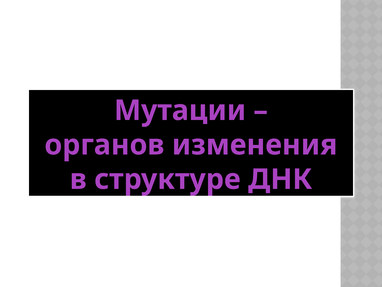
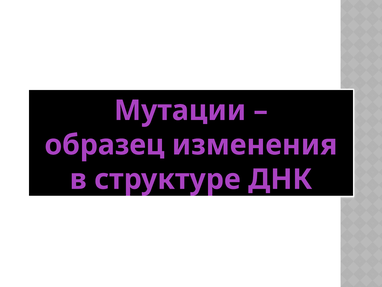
органов: органов -> образец
